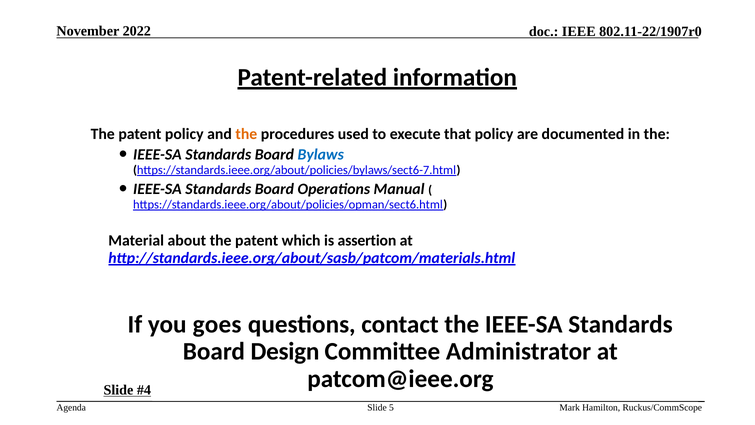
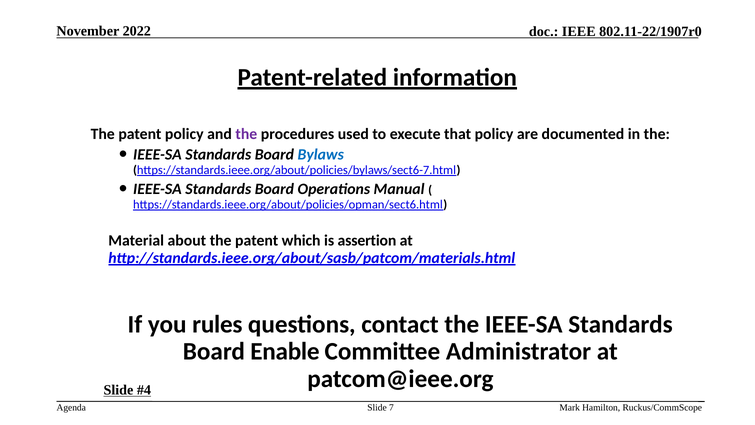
the at (246, 134) colour: orange -> purple
goes: goes -> rules
Design: Design -> Enable
5: 5 -> 7
